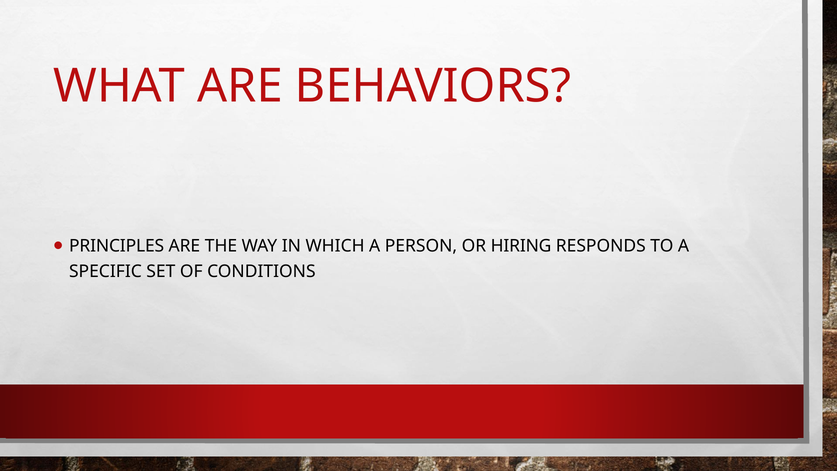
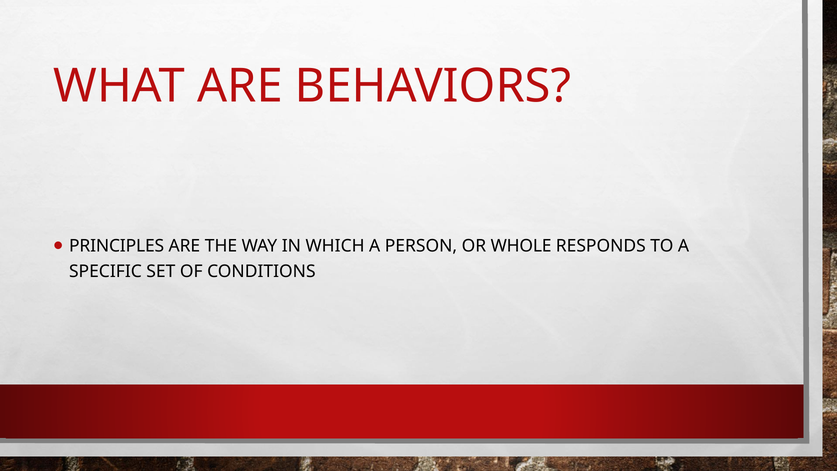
HIRING: HIRING -> WHOLE
